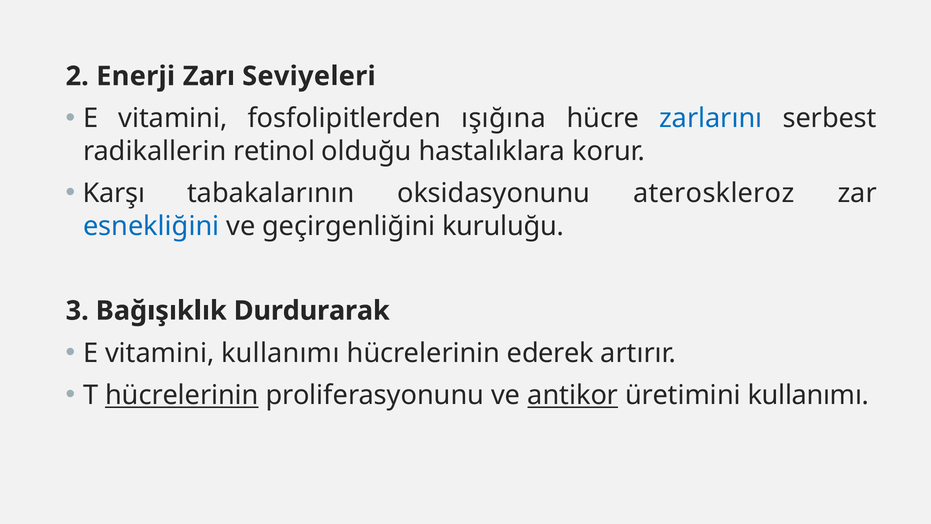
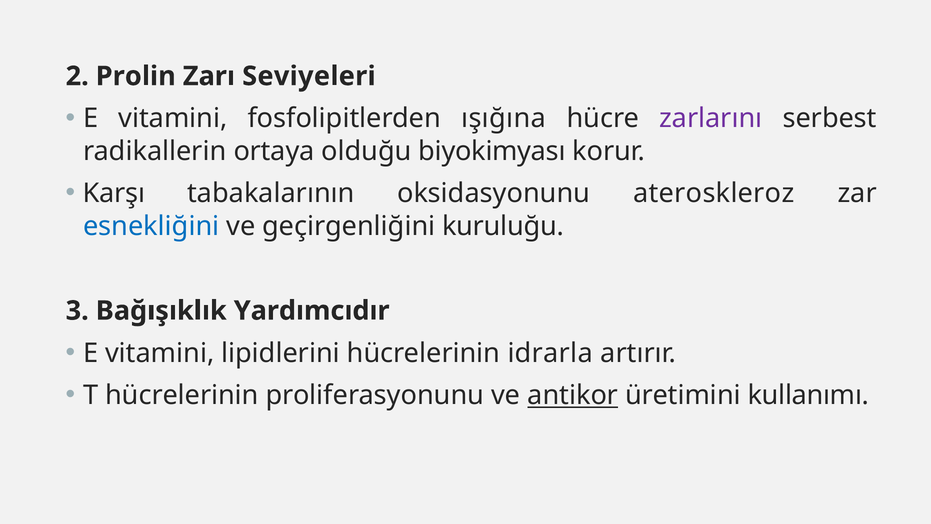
Enerji: Enerji -> Prolin
zarlarını colour: blue -> purple
retinol: retinol -> ortaya
hastalıklara: hastalıklara -> biyokimyası
Durdurarak: Durdurarak -> Yardımcıdır
vitamini kullanımı: kullanımı -> lipidlerini
ederek: ederek -> idrarla
hücrelerinin at (182, 395) underline: present -> none
